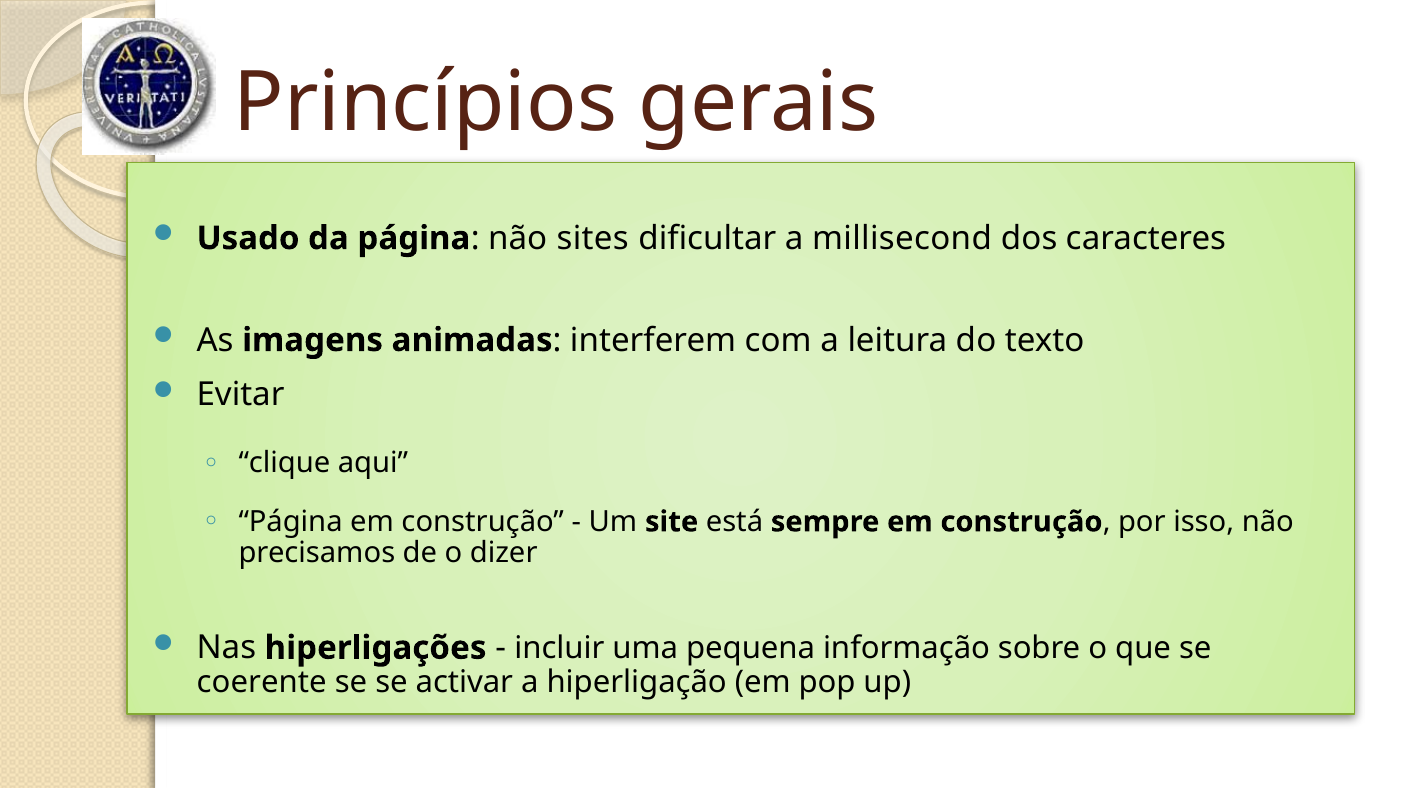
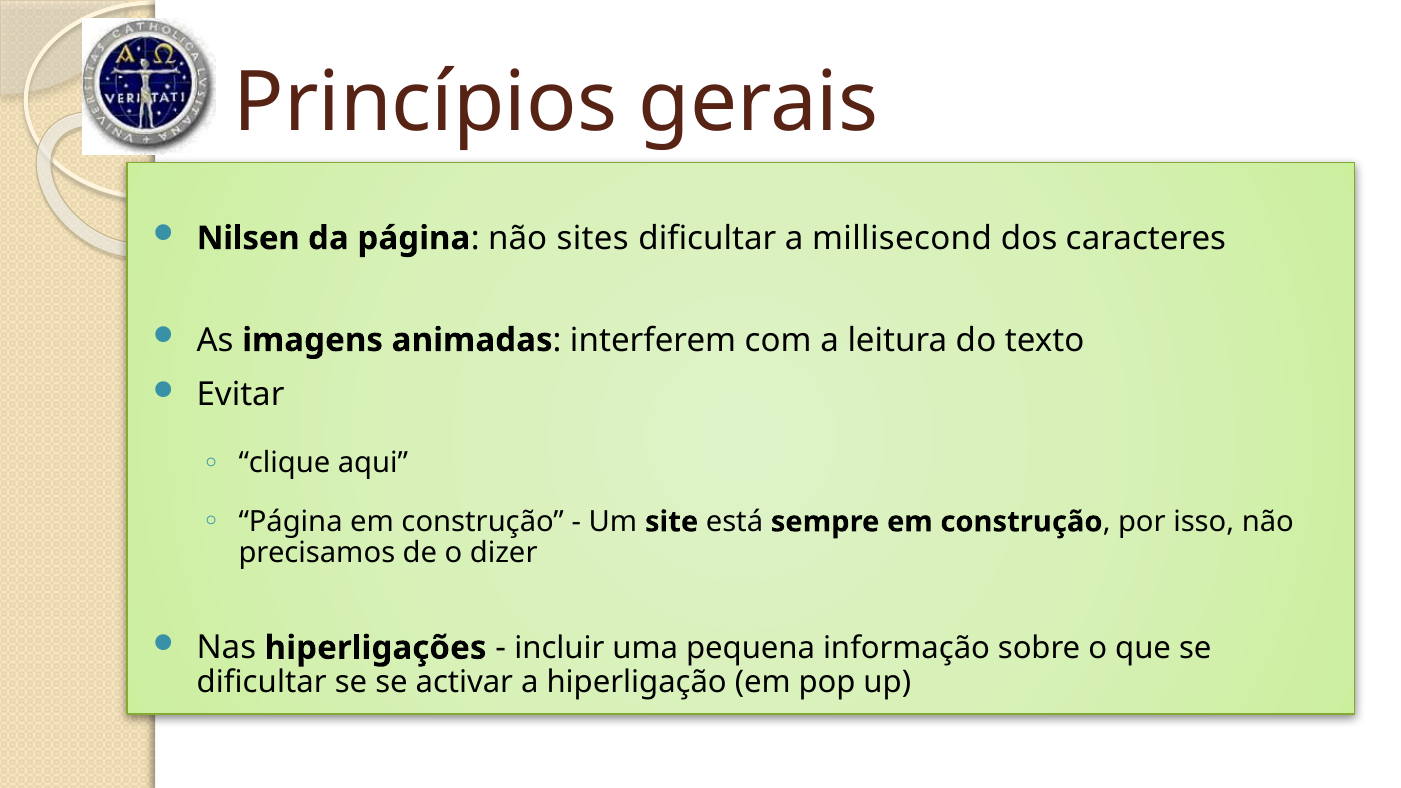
Usado: Usado -> Nilsen
coerente at (262, 683): coerente -> dificultar
